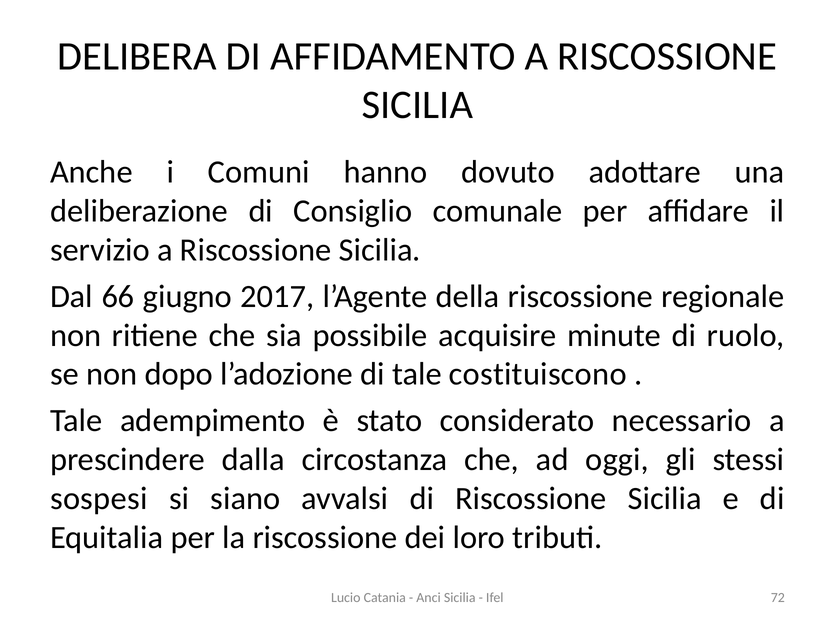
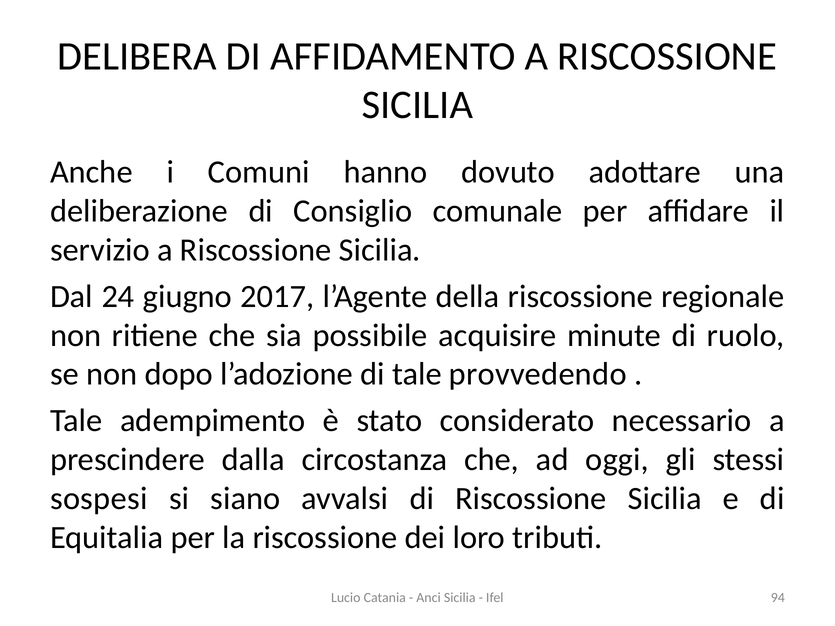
66: 66 -> 24
costituiscono: costituiscono -> provvedendo
72: 72 -> 94
